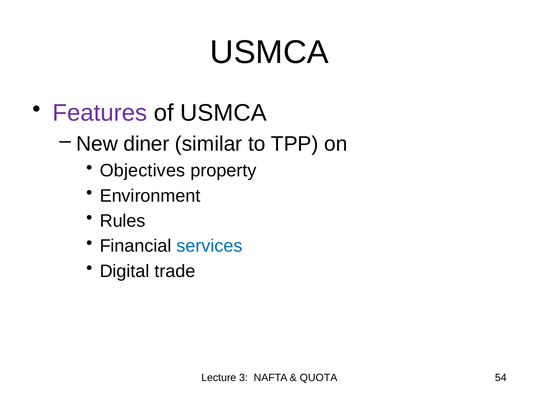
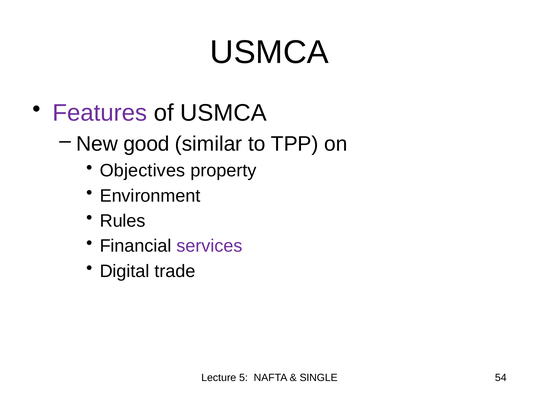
diner: diner -> good
services colour: blue -> purple
3: 3 -> 5
QUOTA: QUOTA -> SINGLE
